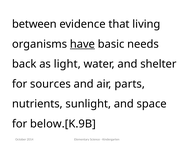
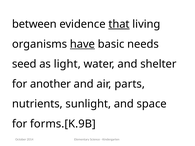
that underline: none -> present
back: back -> seed
sources: sources -> another
below.[K.9B: below.[K.9B -> forms.[K.9B
